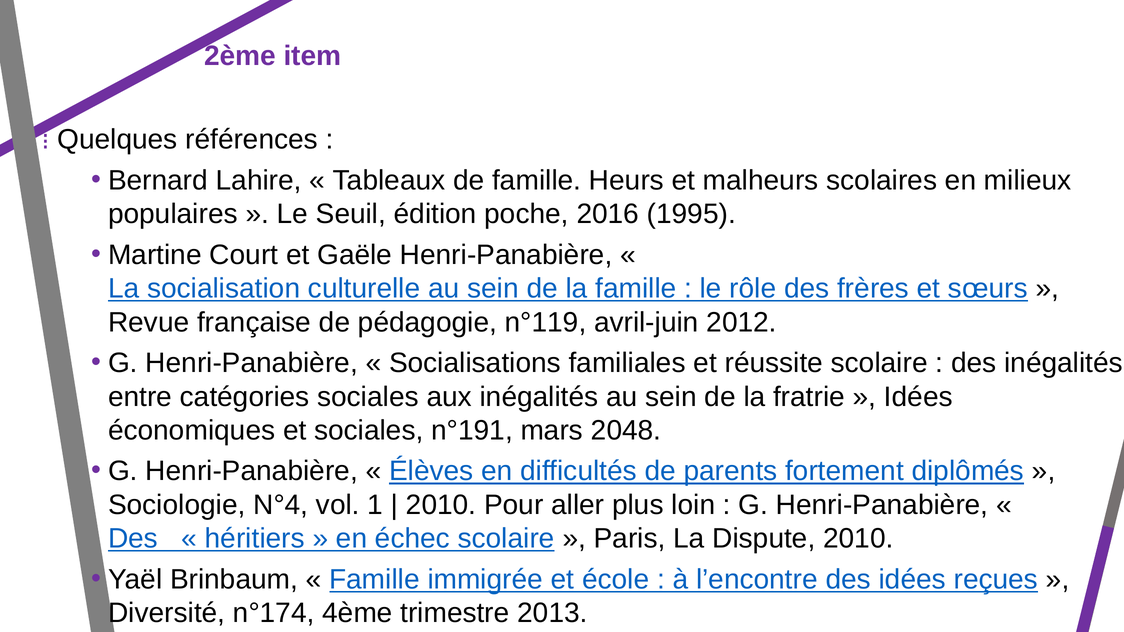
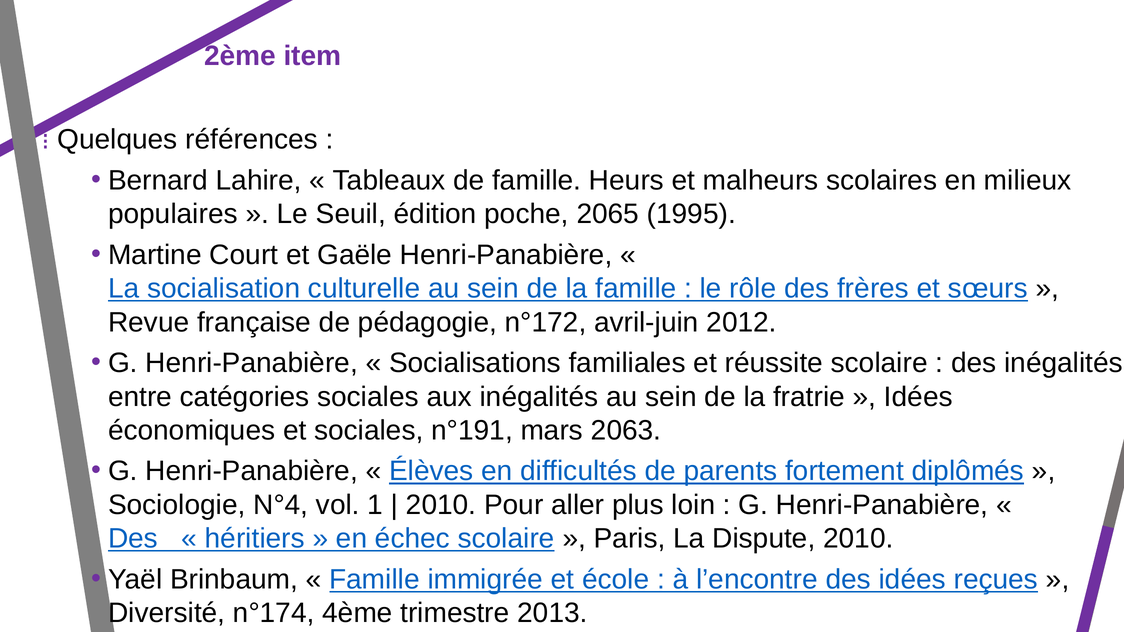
2016: 2016 -> 2065
n°119: n°119 -> n°172
2048: 2048 -> 2063
